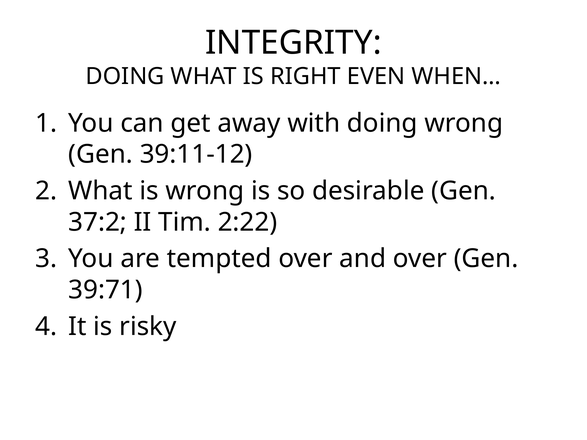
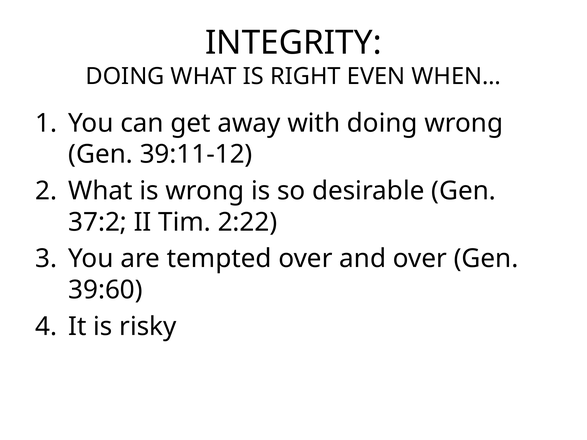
39:71: 39:71 -> 39:60
